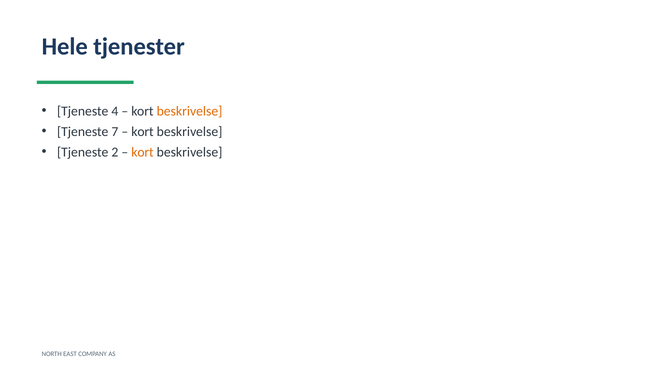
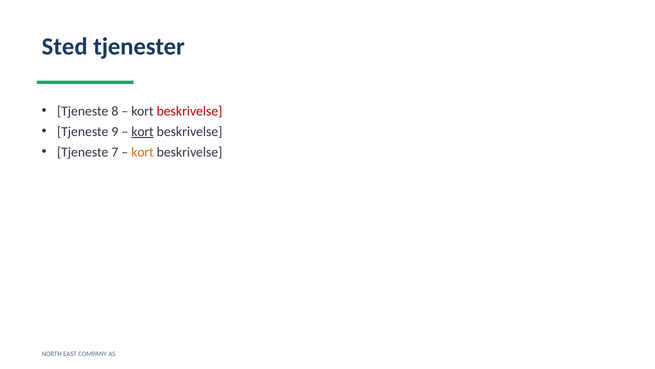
Hele: Hele -> Sted
4: 4 -> 8
beskrivelse at (190, 111) colour: orange -> red
7: 7 -> 9
kort at (142, 131) underline: none -> present
2: 2 -> 7
